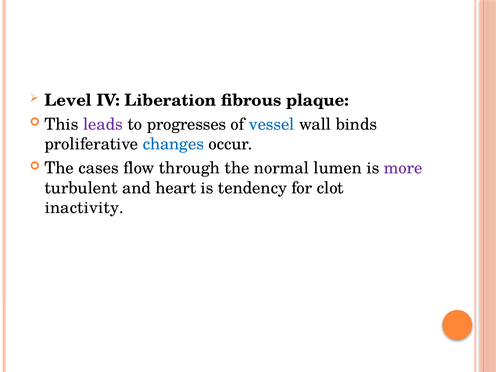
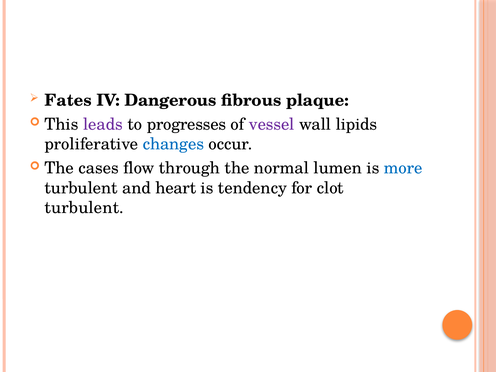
Level: Level -> Fates
Liberation: Liberation -> Dangerous
vessel colour: blue -> purple
binds: binds -> lipids
more colour: purple -> blue
inactivity at (84, 208): inactivity -> turbulent
